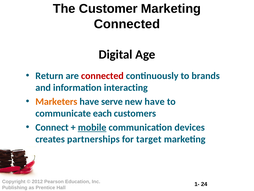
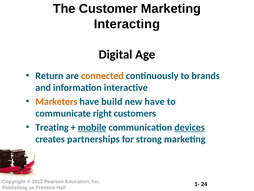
Connected at (127, 24): Connected -> Interacting
connected at (102, 76) colour: red -> orange
interacting: interacting -> interactive
serve: serve -> build
each: each -> right
Connect: Connect -> Treating
devices underline: none -> present
target: target -> strong
